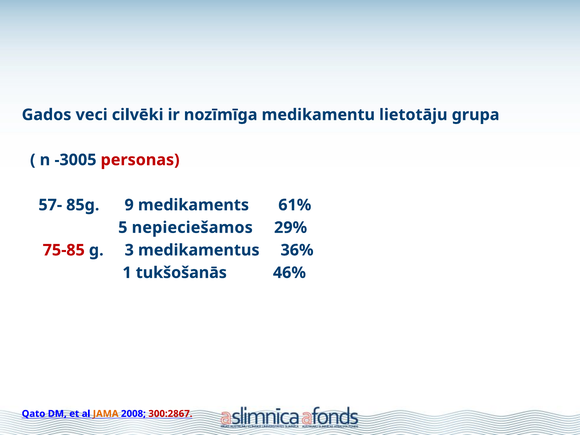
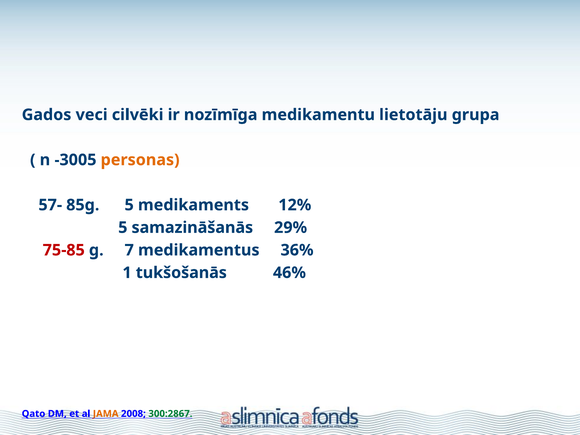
personas colour: red -> orange
85g 9: 9 -> 5
61%: 61% -> 12%
nepieciešamos: nepieciešamos -> samazināšanās
3: 3 -> 7
300:2867 colour: red -> green
